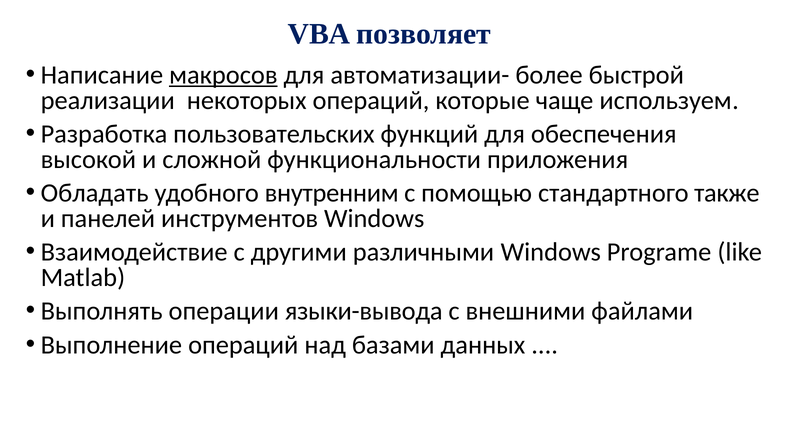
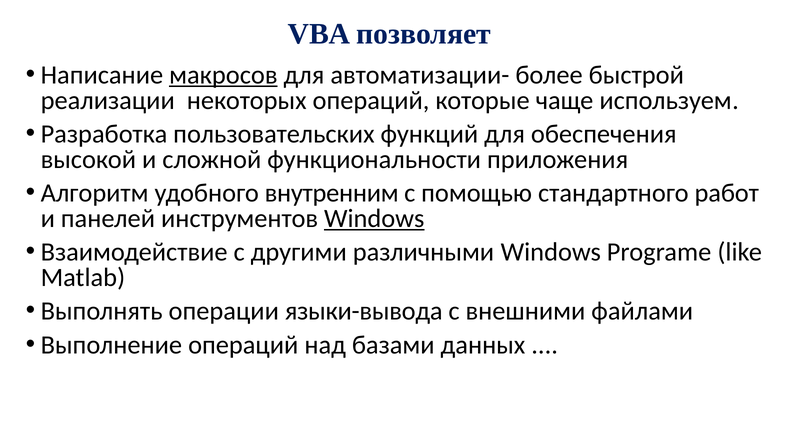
Обладать: Обладать -> Алгоритм
также: также -> работ
Windows at (374, 219) underline: none -> present
